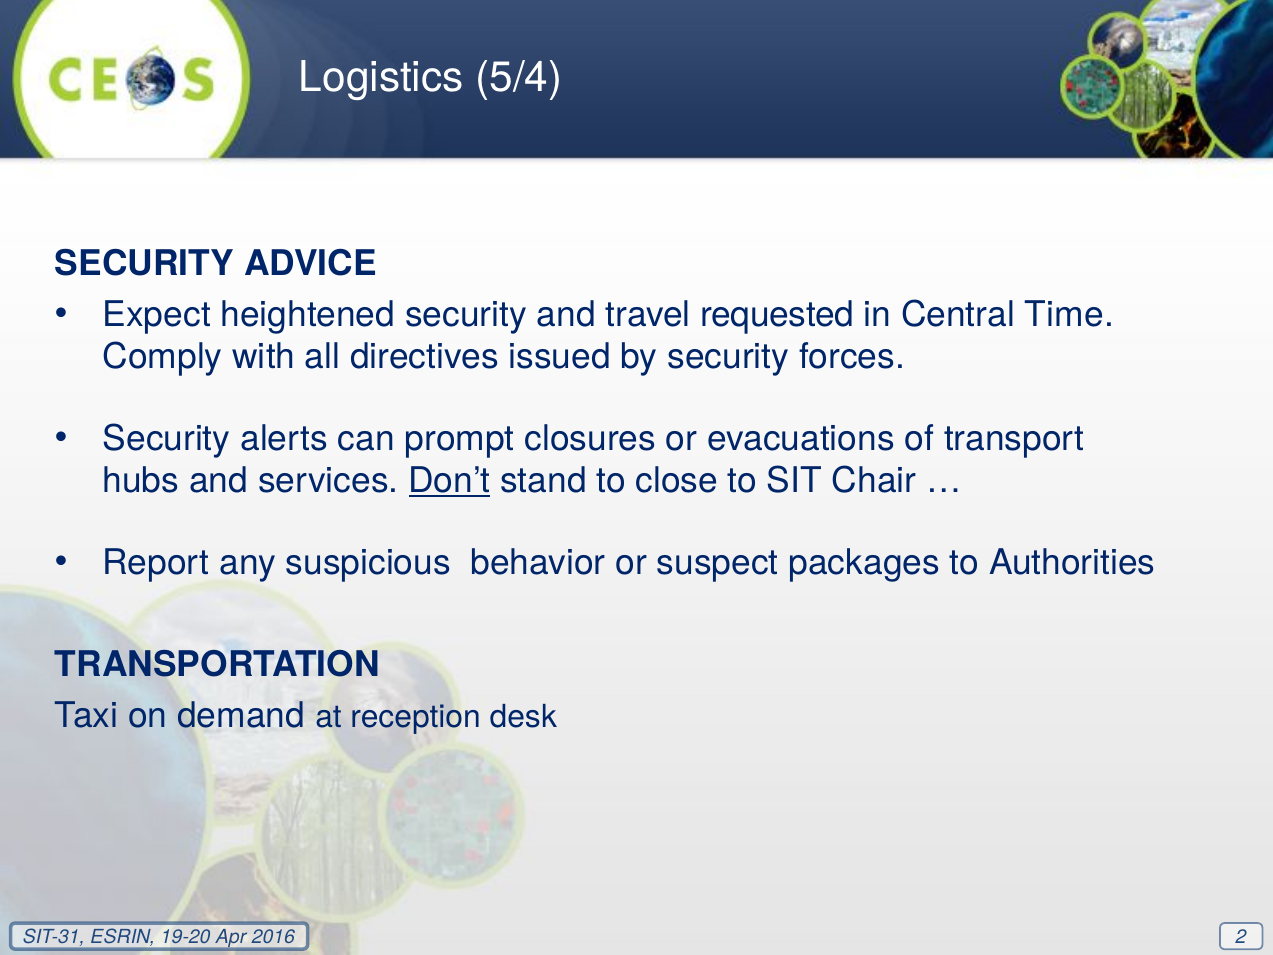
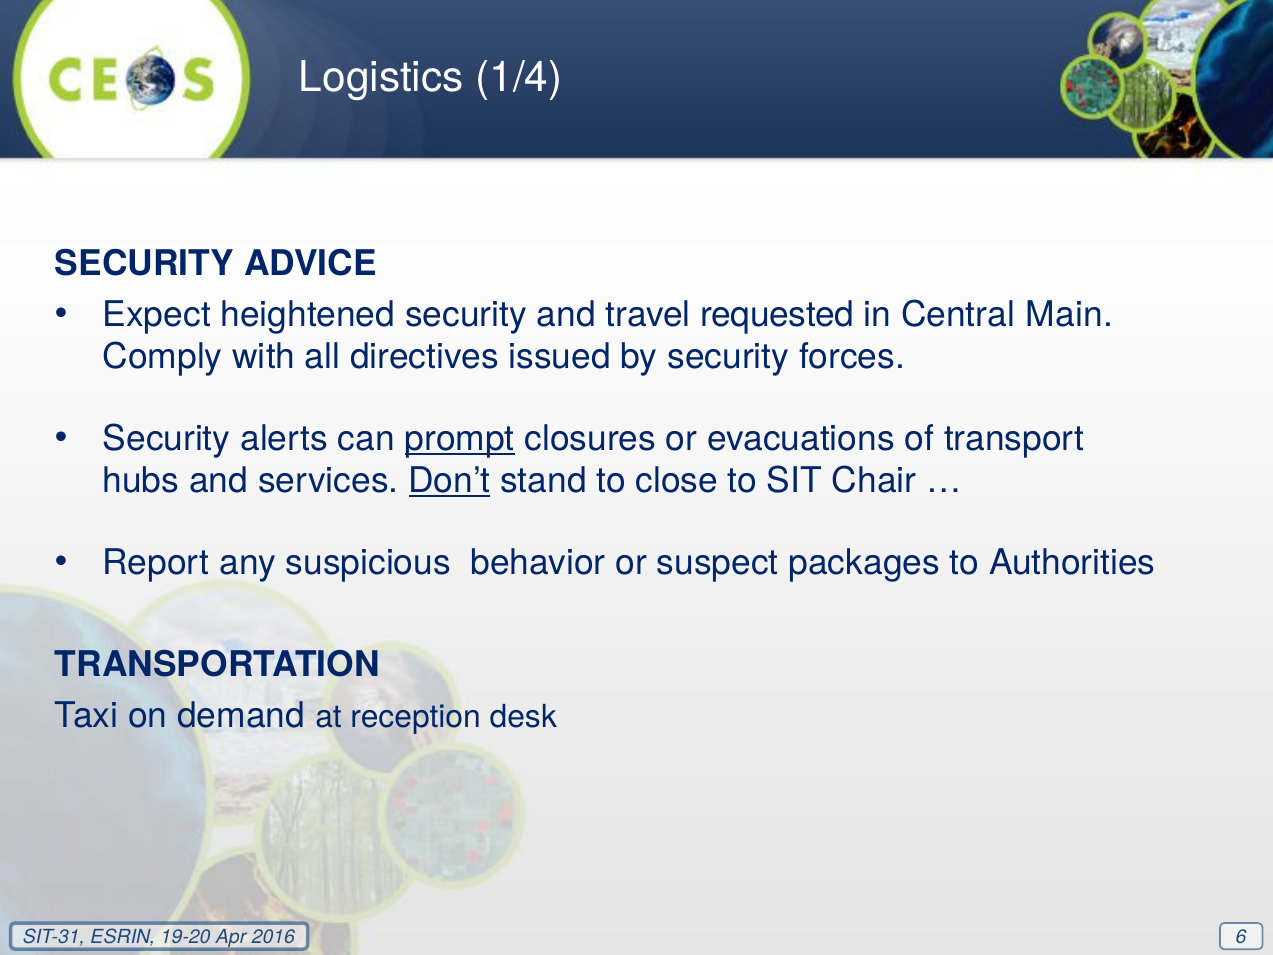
5/4: 5/4 -> 1/4
Time: Time -> Main
prompt underline: none -> present
2: 2 -> 6
